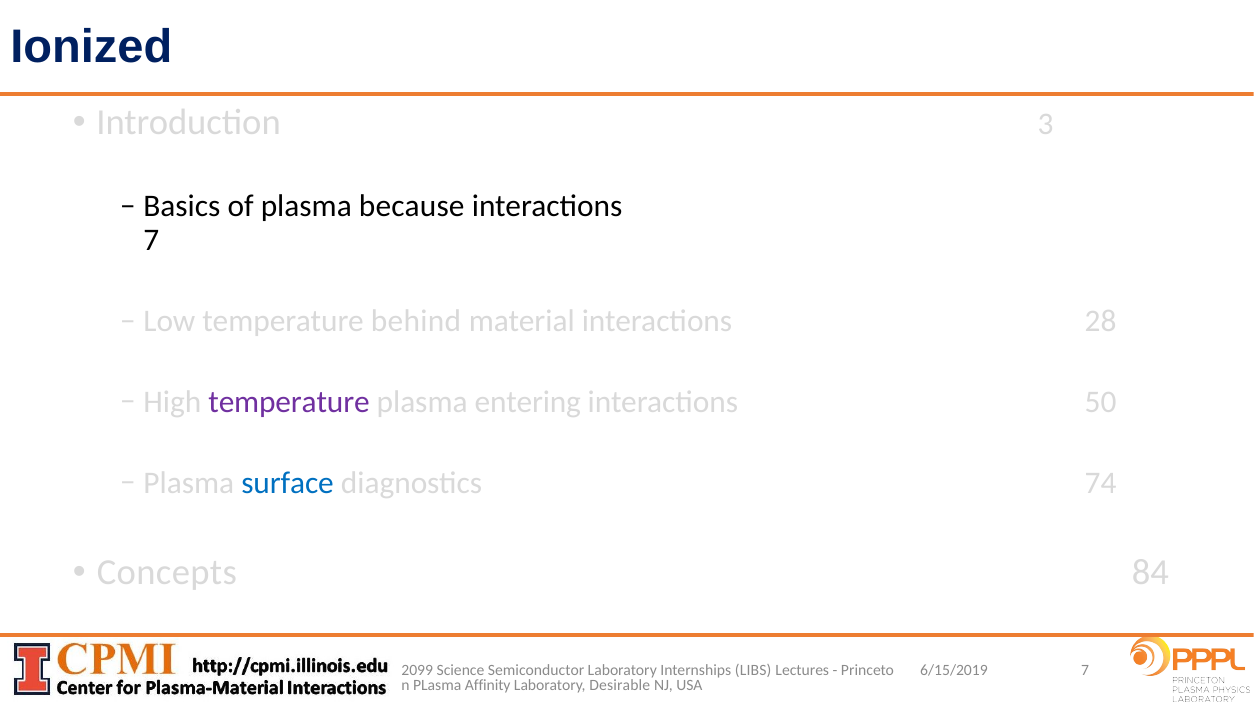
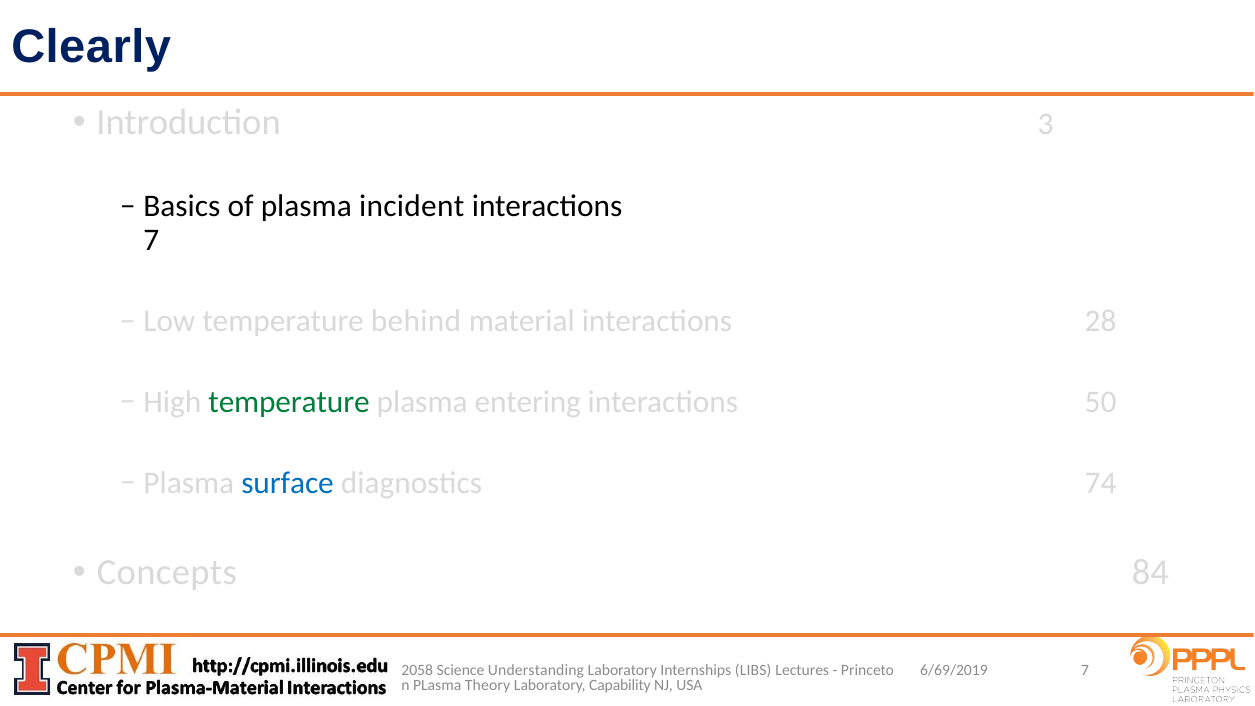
Ionized: Ionized -> Clearly
because: because -> incident
temperature at (289, 402) colour: purple -> green
2099: 2099 -> 2058
Semiconductor: Semiconductor -> Understanding
6/15/2019: 6/15/2019 -> 6/69/2019
Affinity: Affinity -> Theory
Desirable: Desirable -> Capability
